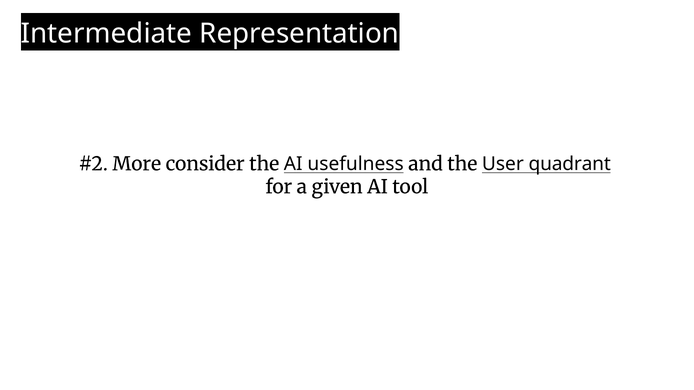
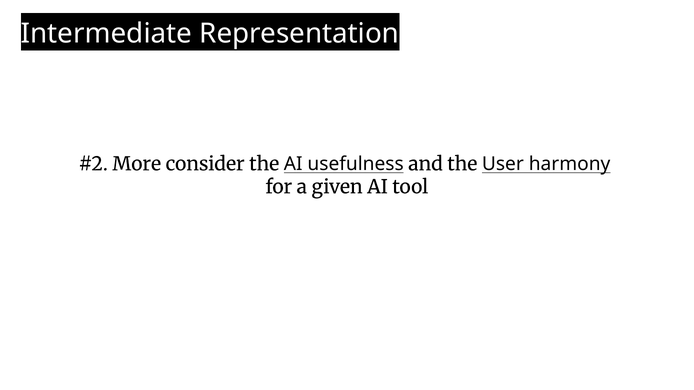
quadrant: quadrant -> harmony
